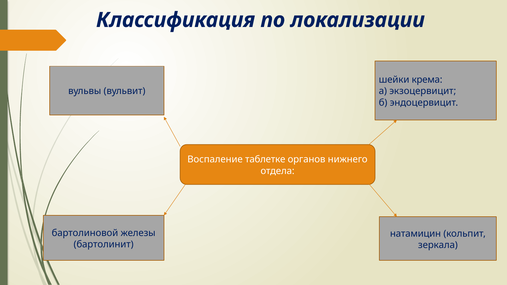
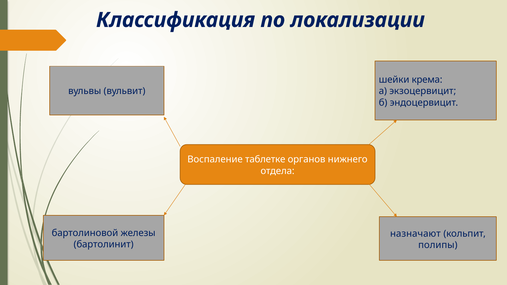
натамицин: натамицин -> назначают
зеркала: зеркала -> полипы
